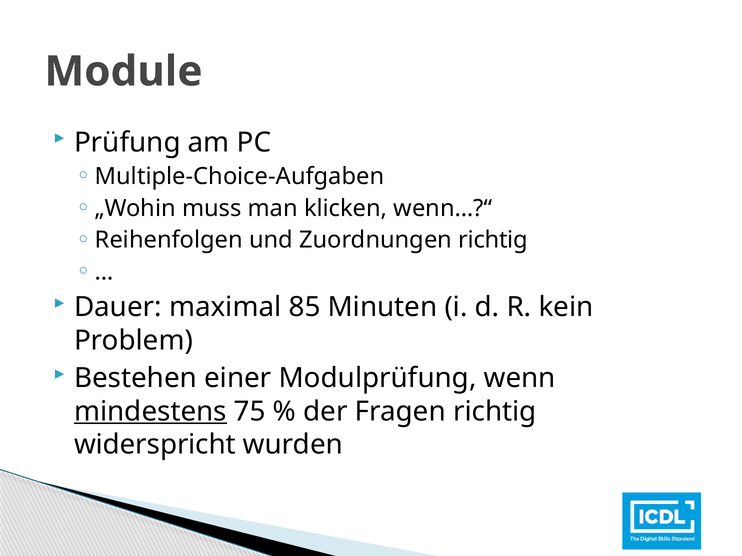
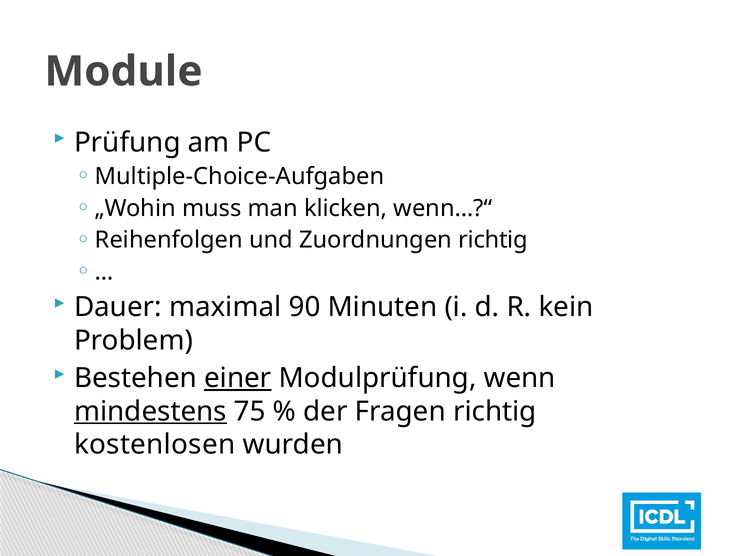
85: 85 -> 90
einer underline: none -> present
widerspricht: widerspricht -> kostenlosen
